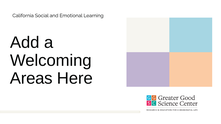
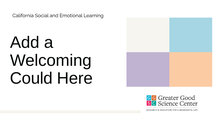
Areas: Areas -> Could
